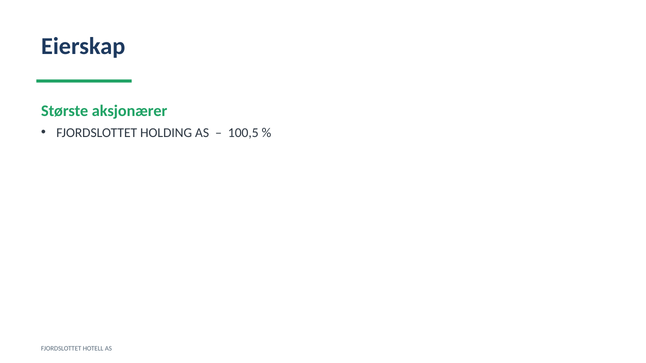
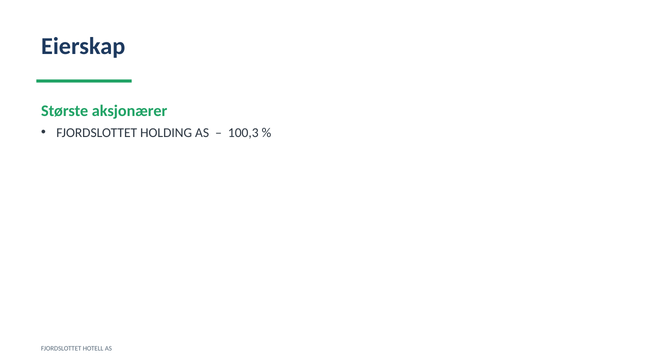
100,5: 100,5 -> 100,3
